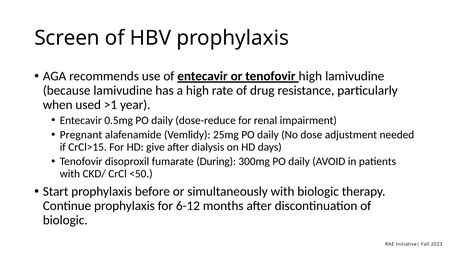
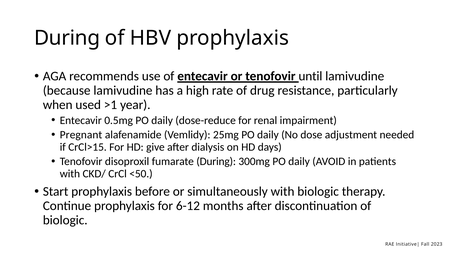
Screen at (67, 38): Screen -> During
tenofovir high: high -> until
